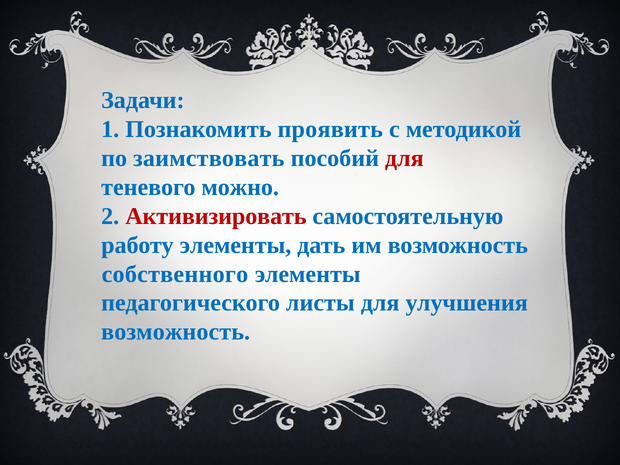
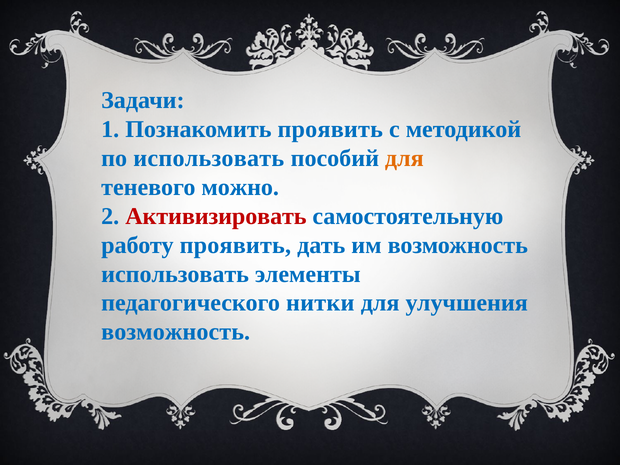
по заимствовать: заимствовать -> использовать
для at (404, 158) colour: red -> orange
работу элементы: элементы -> проявить
собственного at (175, 274): собственного -> использовать
листы: листы -> нитки
